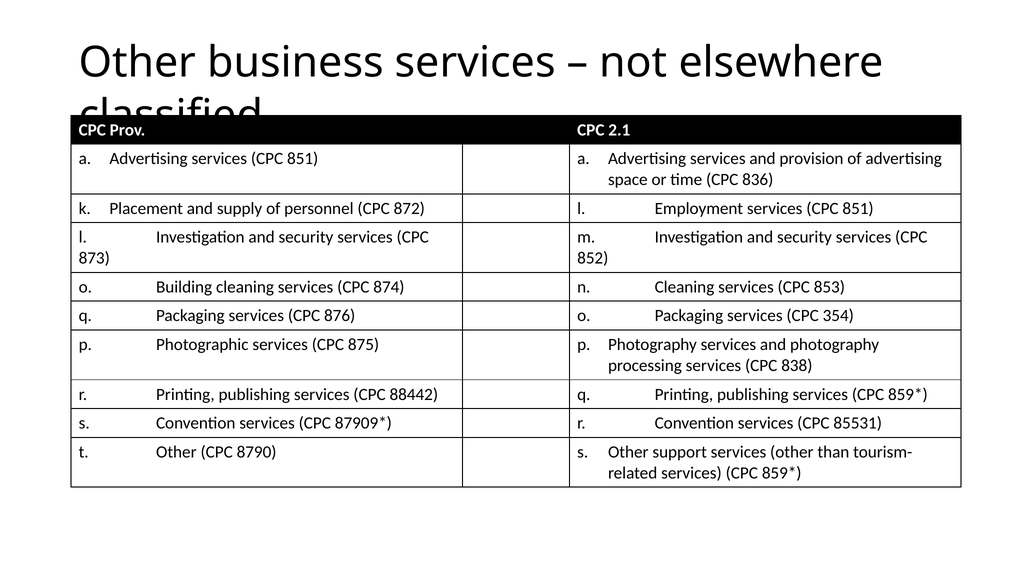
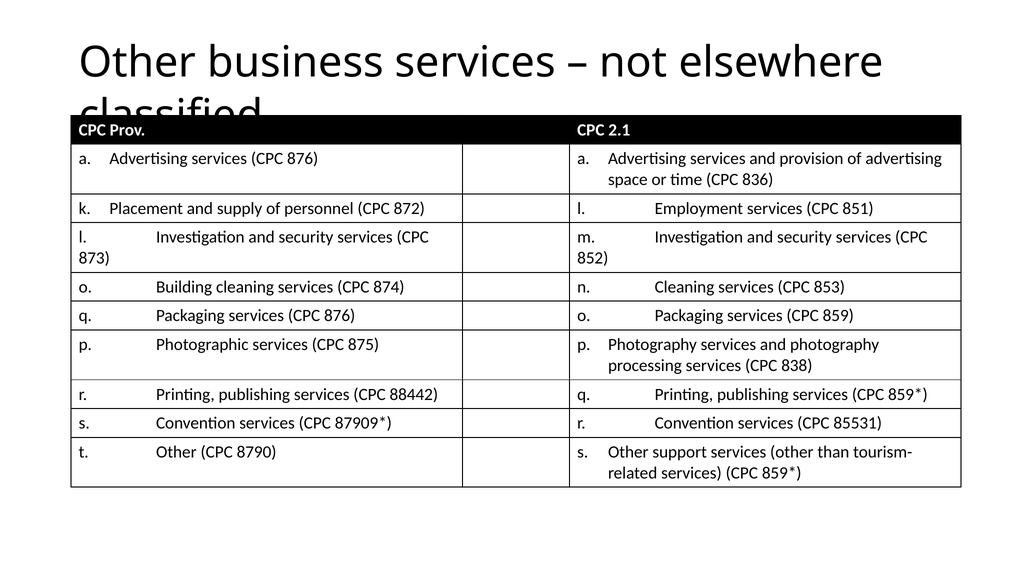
Advertising services CPC 851: 851 -> 876
354: 354 -> 859
